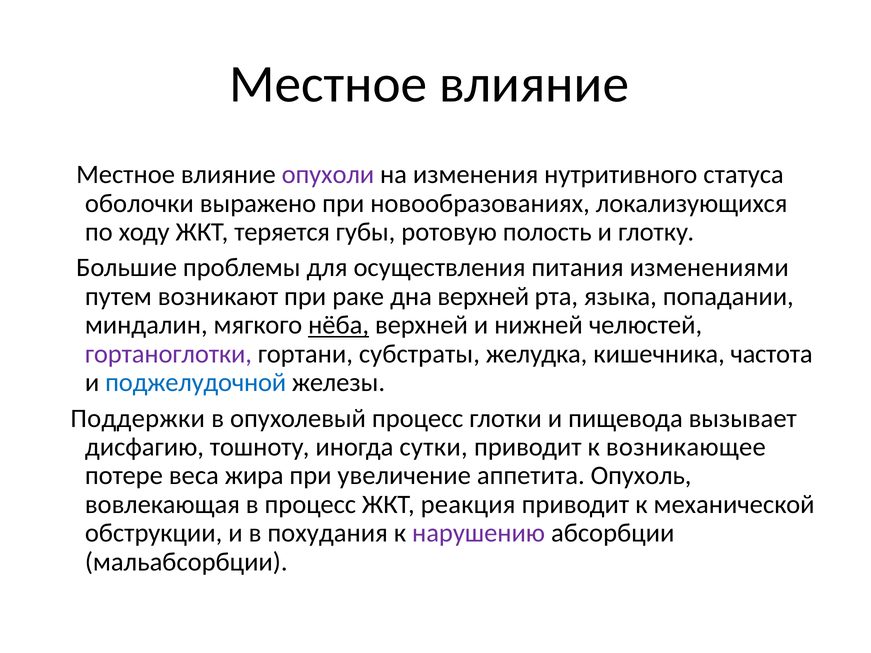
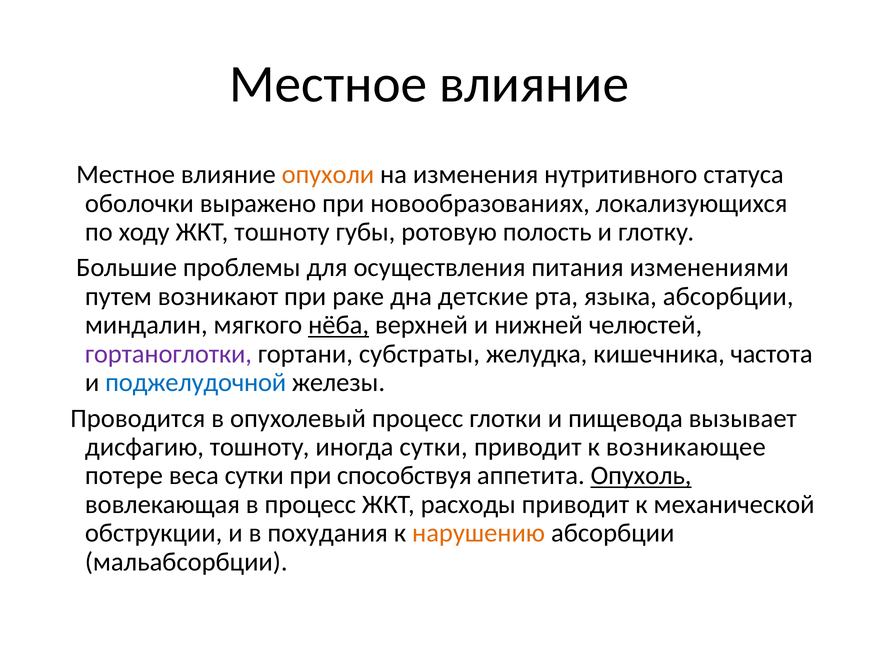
опухоли colour: purple -> orange
ЖКТ теряется: теряется -> тошноту
дна верхней: верхней -> детские
языка попадании: попадании -> абсорбции
Поддержки: Поддержки -> Проводится
веса жира: жира -> сутки
увеличение: увеличение -> способствуя
Опухоль underline: none -> present
реакция: реакция -> расходы
нарушению colour: purple -> orange
